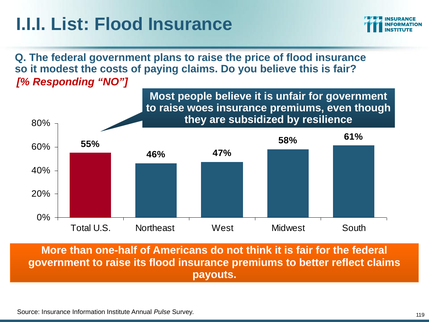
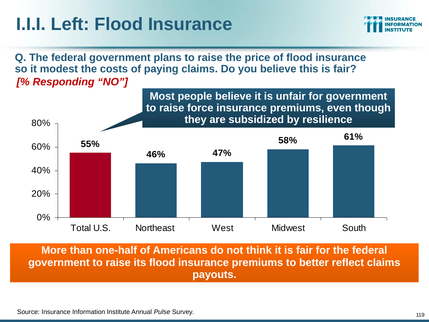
List: List -> Left
woes: woes -> force
